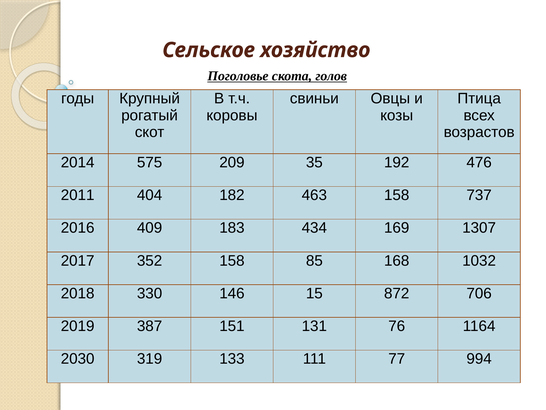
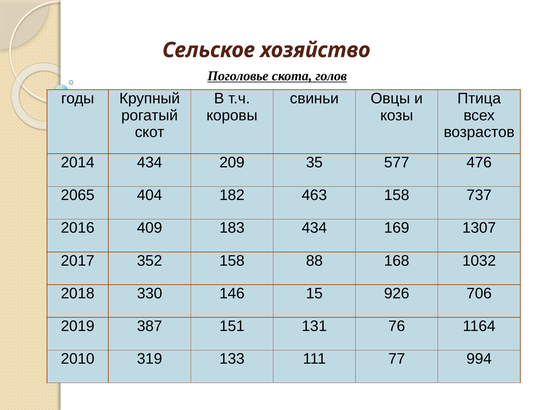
2014 575: 575 -> 434
192: 192 -> 577
2011: 2011 -> 2065
85: 85 -> 88
872: 872 -> 926
2030: 2030 -> 2010
